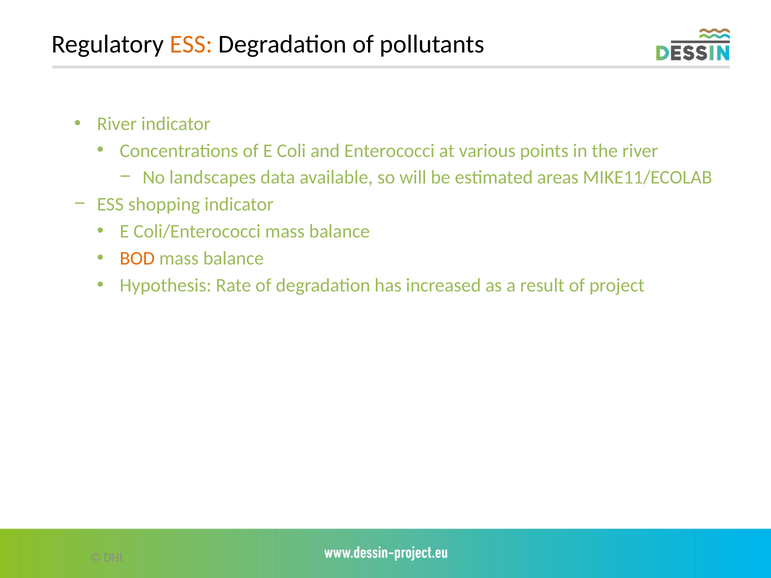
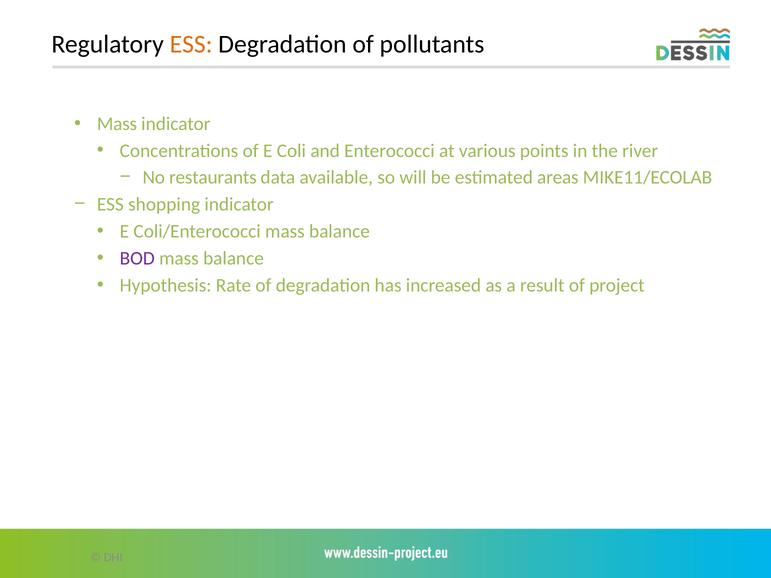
River at (117, 124): River -> Mass
landscapes: landscapes -> restaurants
BOD colour: orange -> purple
